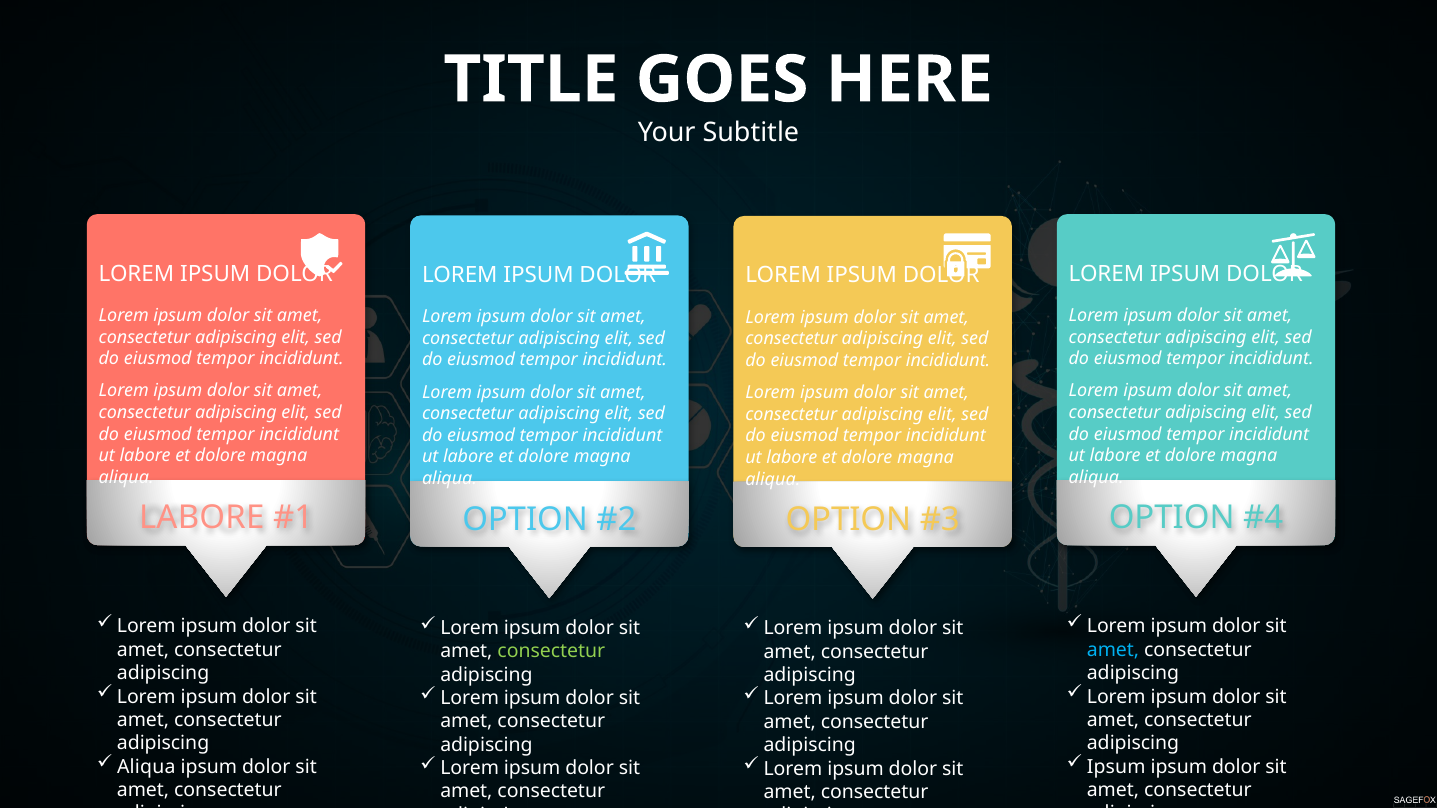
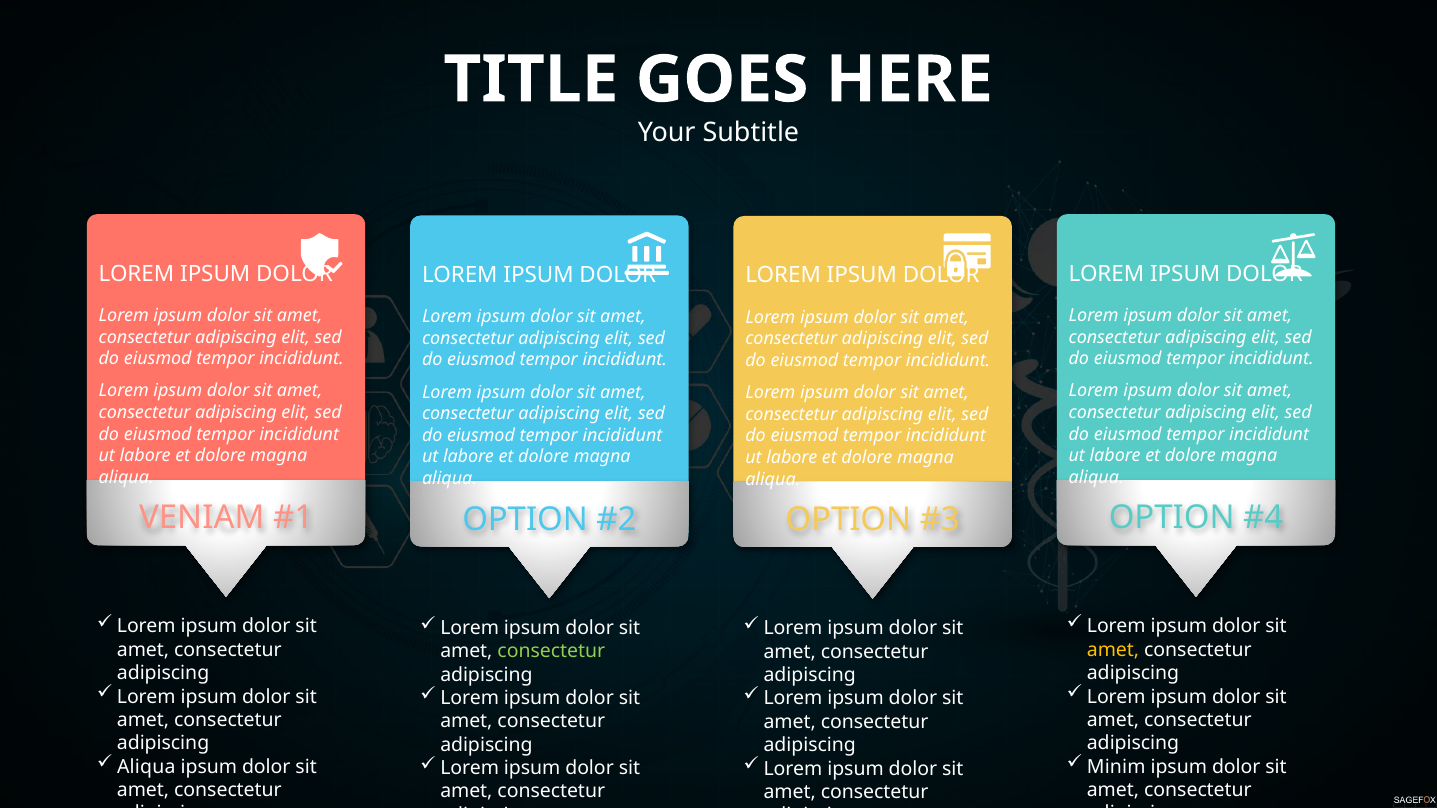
LABORE at (202, 518): LABORE -> VENIAM
amet at (1113, 650) colour: light blue -> yellow
Ipsum at (1116, 767): Ipsum -> Minim
